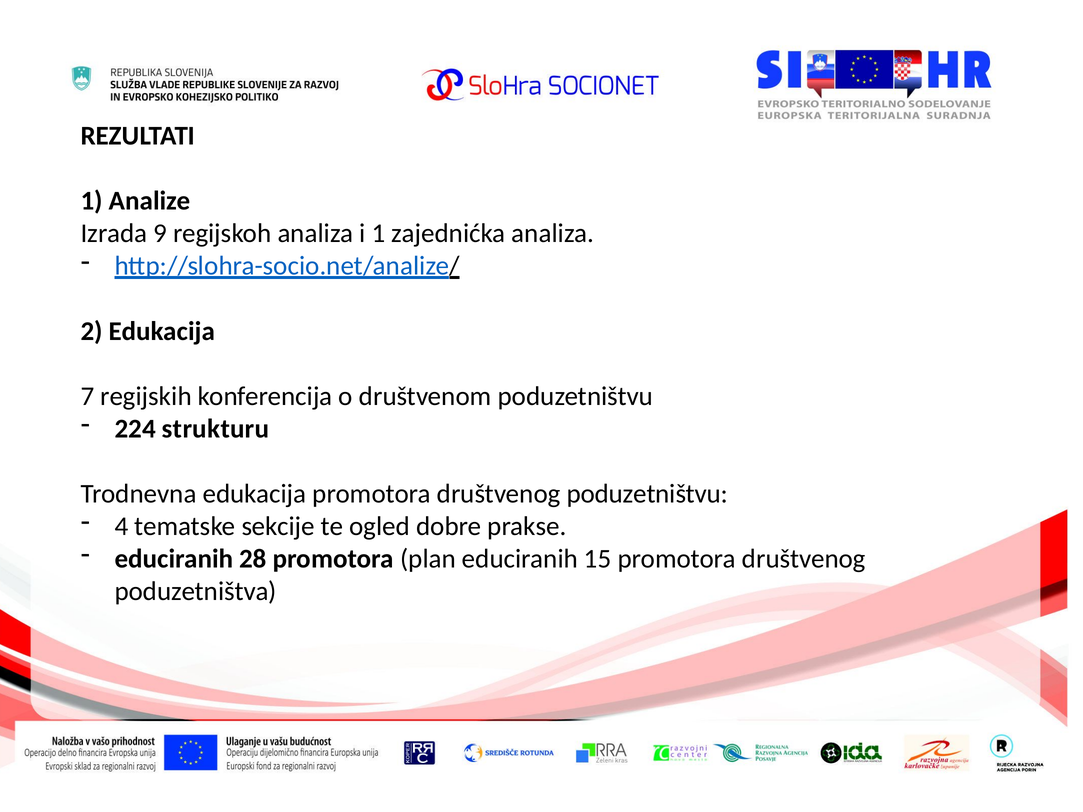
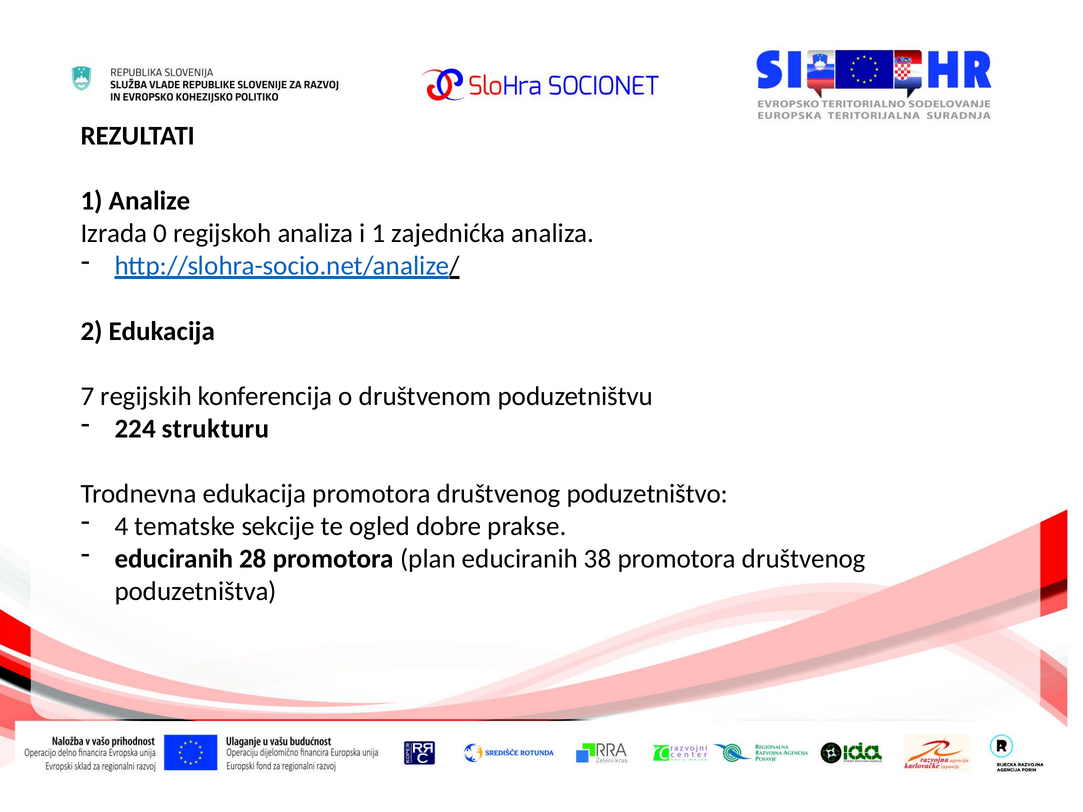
9: 9 -> 0
društvenog poduzetništvu: poduzetništvu -> poduzetništvo
15: 15 -> 38
